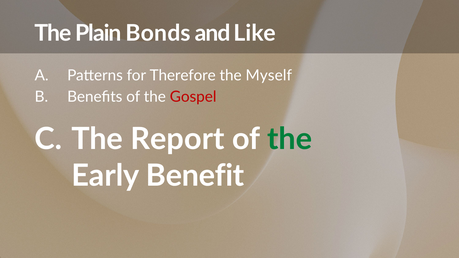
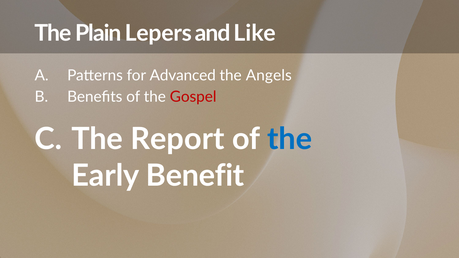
Bonds: Bonds -> Lepers
Therefore: Therefore -> Advanced
Myself: Myself -> Angels
the at (290, 139) colour: green -> blue
